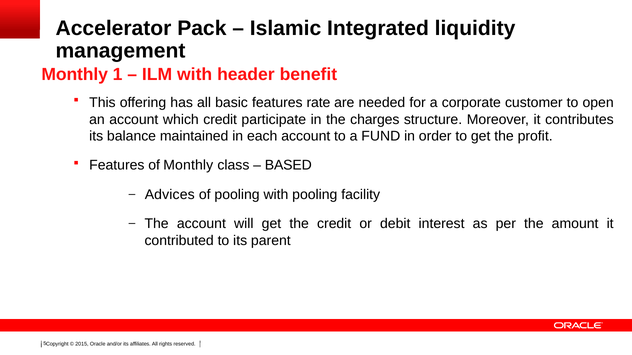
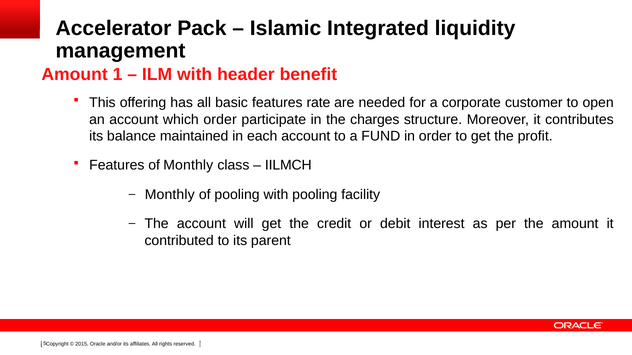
Monthly at (75, 75): Monthly -> Amount
which credit: credit -> order
BASED: BASED -> IILMCH
Advices at (170, 195): Advices -> Monthly
